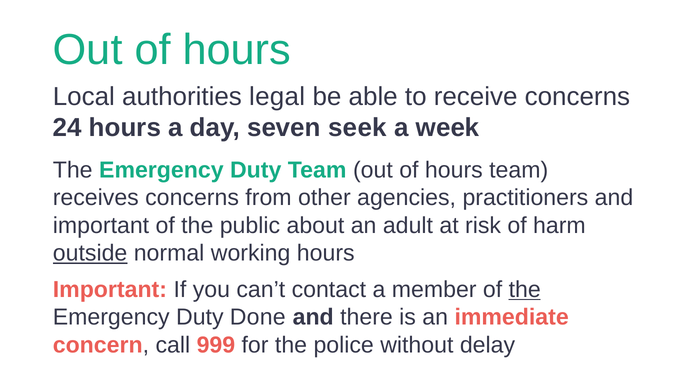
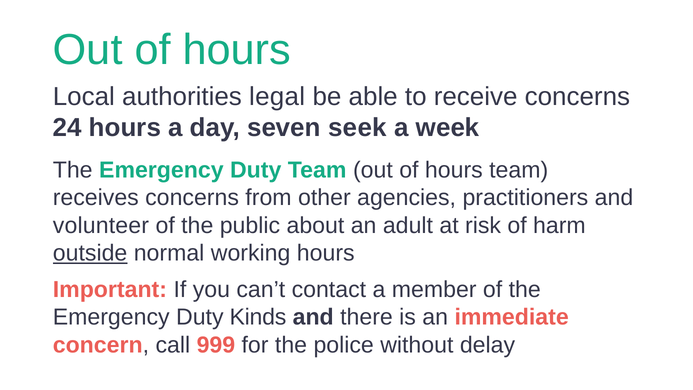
important at (101, 225): important -> volunteer
the at (525, 289) underline: present -> none
Done: Done -> Kinds
